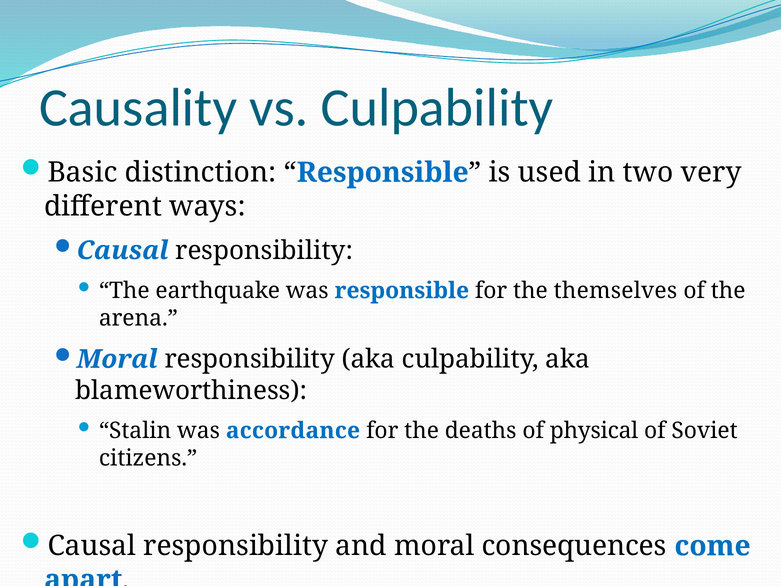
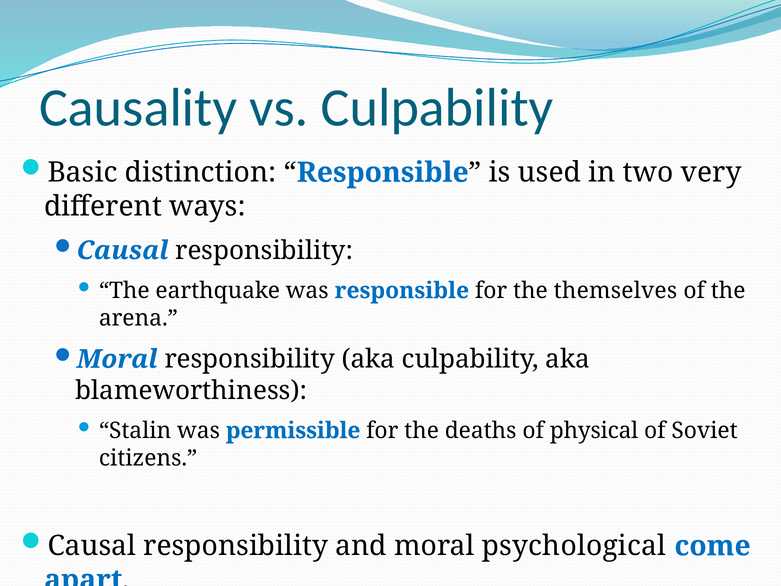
accordance: accordance -> permissible
consequences: consequences -> psychological
